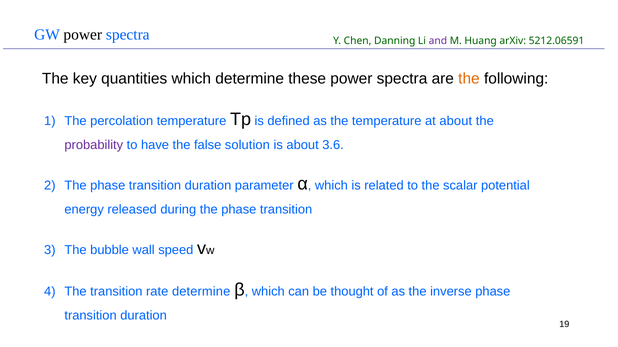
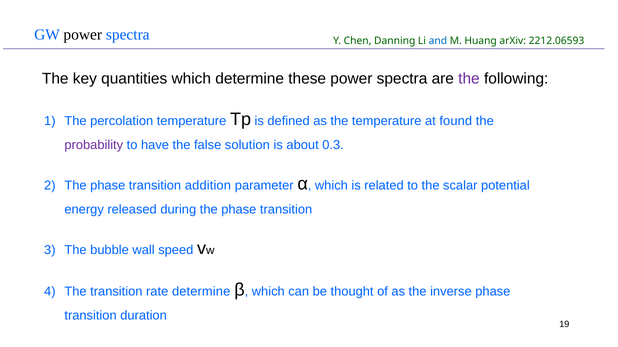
and colour: purple -> blue
5212.06591: 5212.06591 -> 2212.06593
the at (469, 79) colour: orange -> purple
at about: about -> found
3.6: 3.6 -> 0.3
The phase transition duration: duration -> addition
